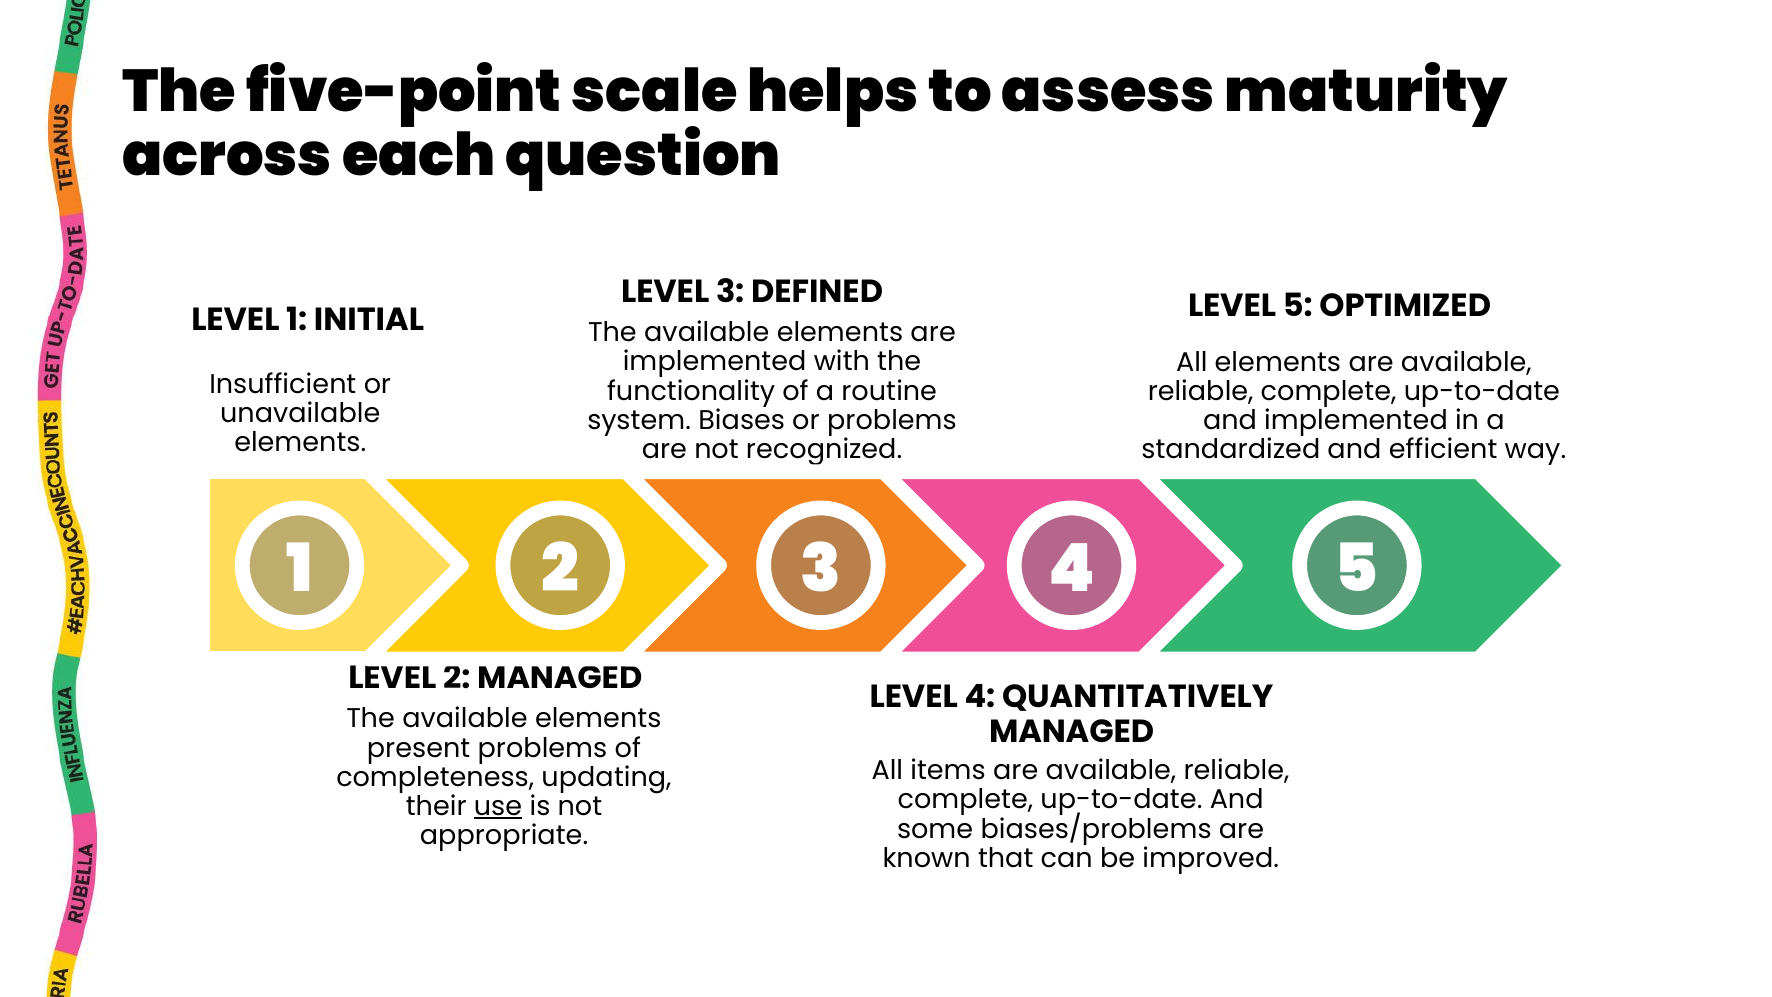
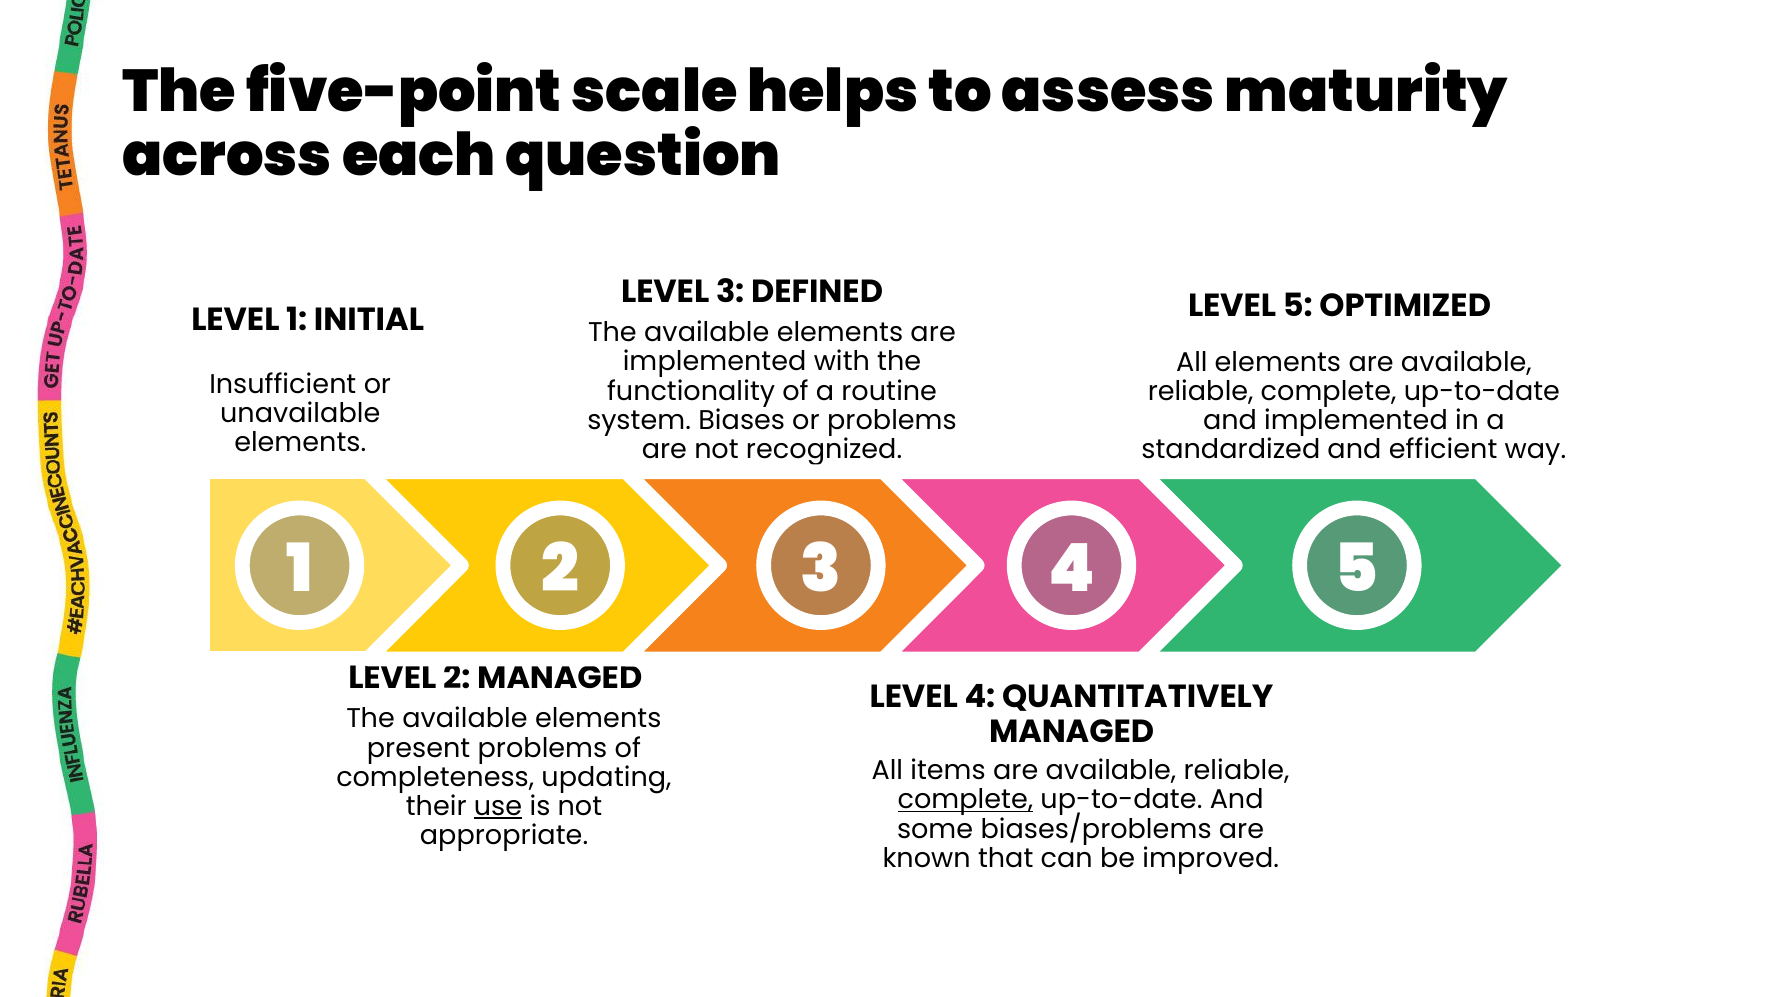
complete at (965, 800) underline: none -> present
